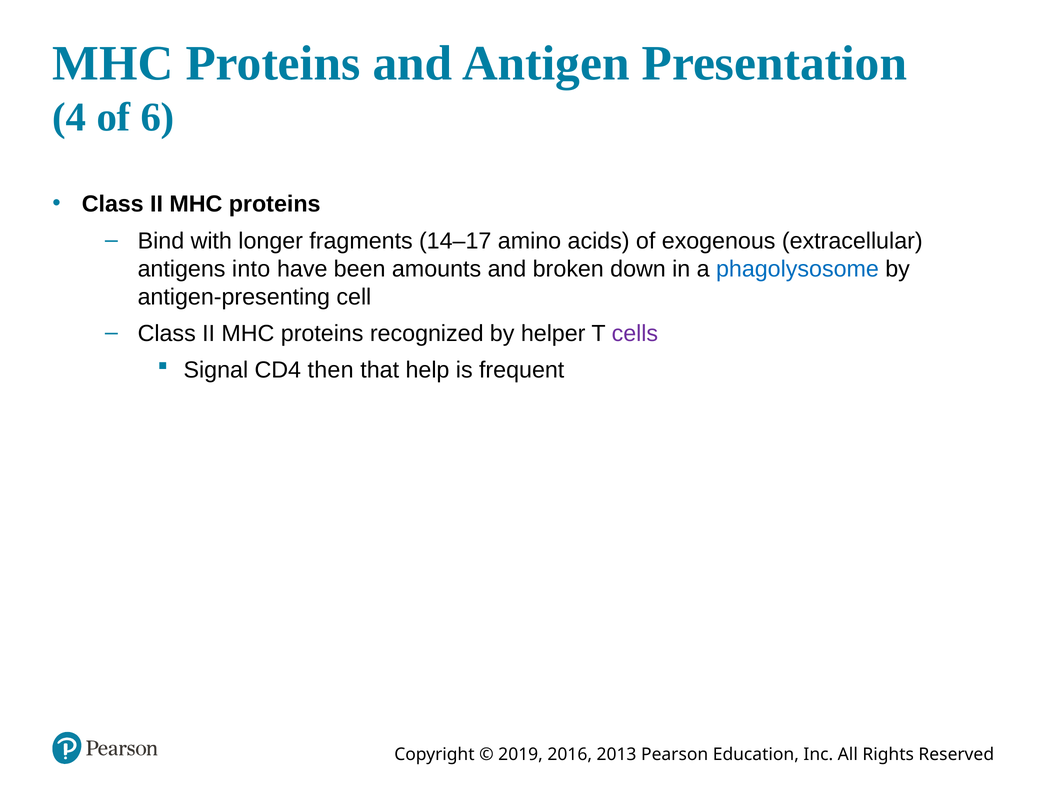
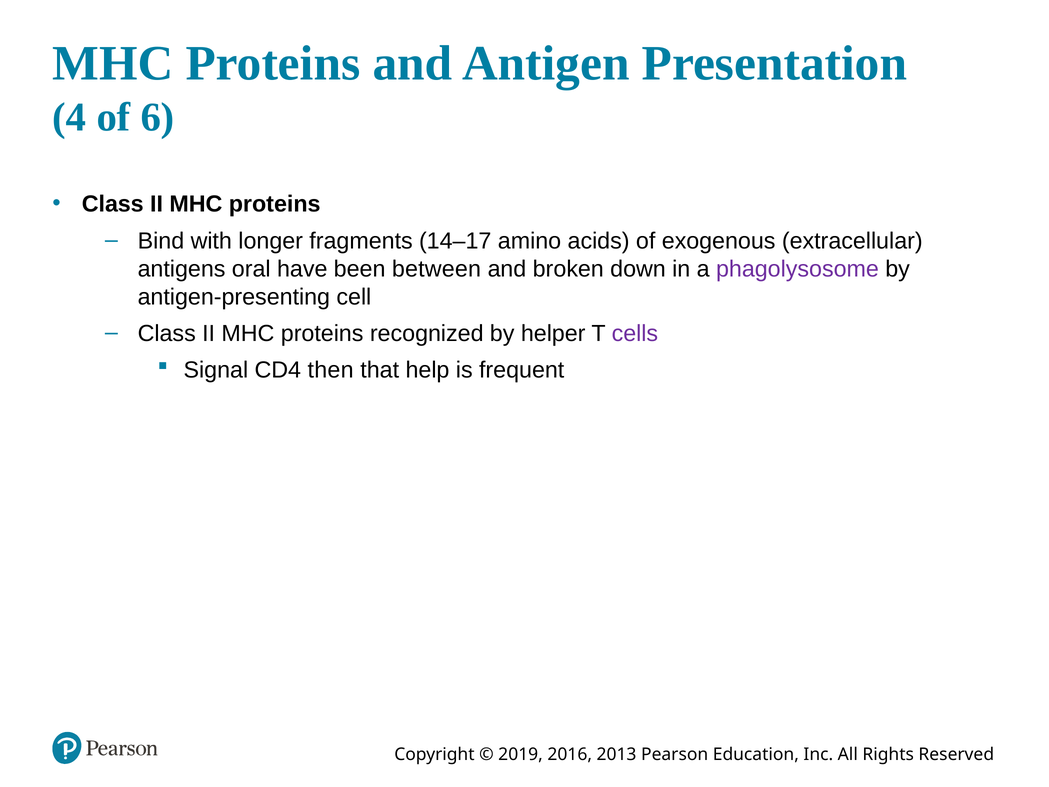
into: into -> oral
amounts: amounts -> between
phagolysosome colour: blue -> purple
